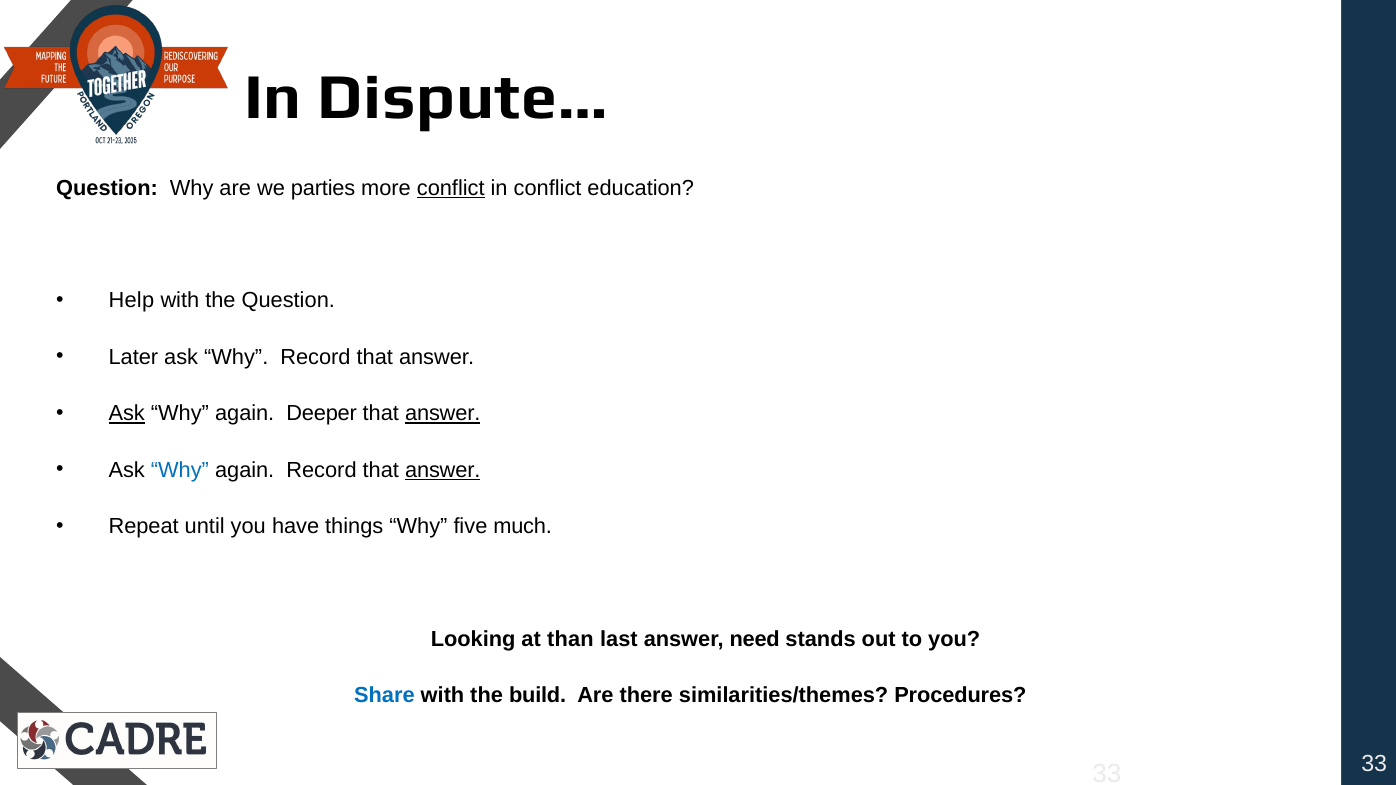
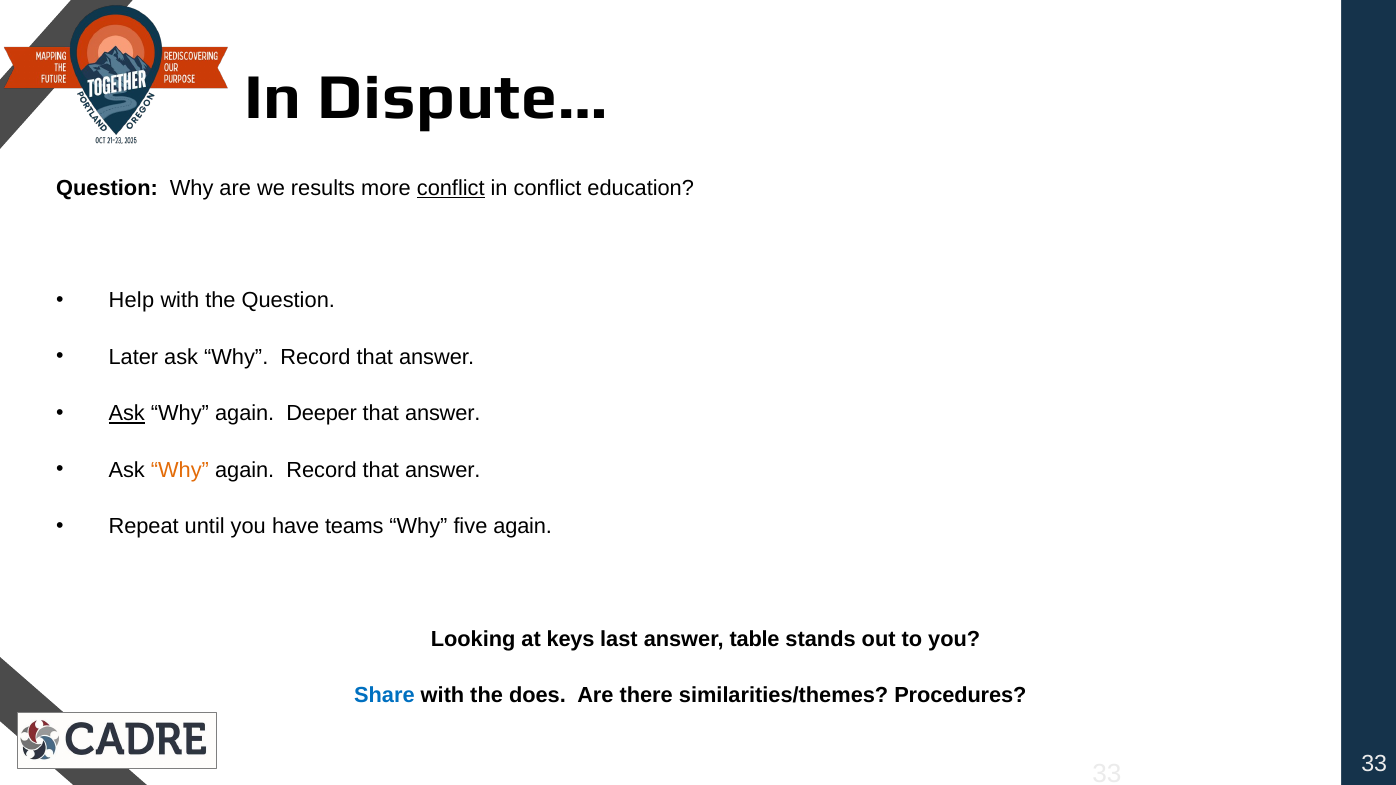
parties: parties -> results
answer at (443, 414) underline: present -> none
Why at (180, 470) colour: blue -> orange
answer at (443, 470) underline: present -> none
things: things -> teams
five much: much -> again
than: than -> keys
need: need -> table
build: build -> does
